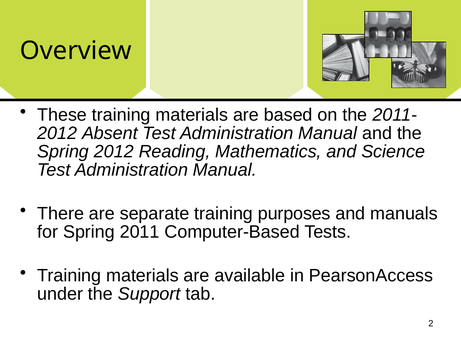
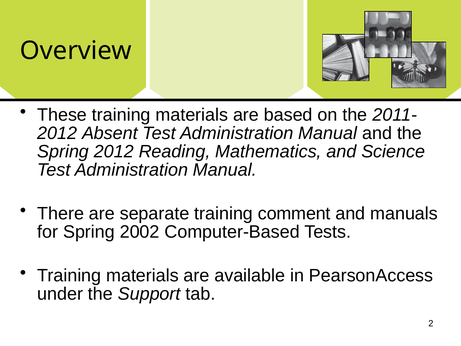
purposes: purposes -> comment
2011: 2011 -> 2002
